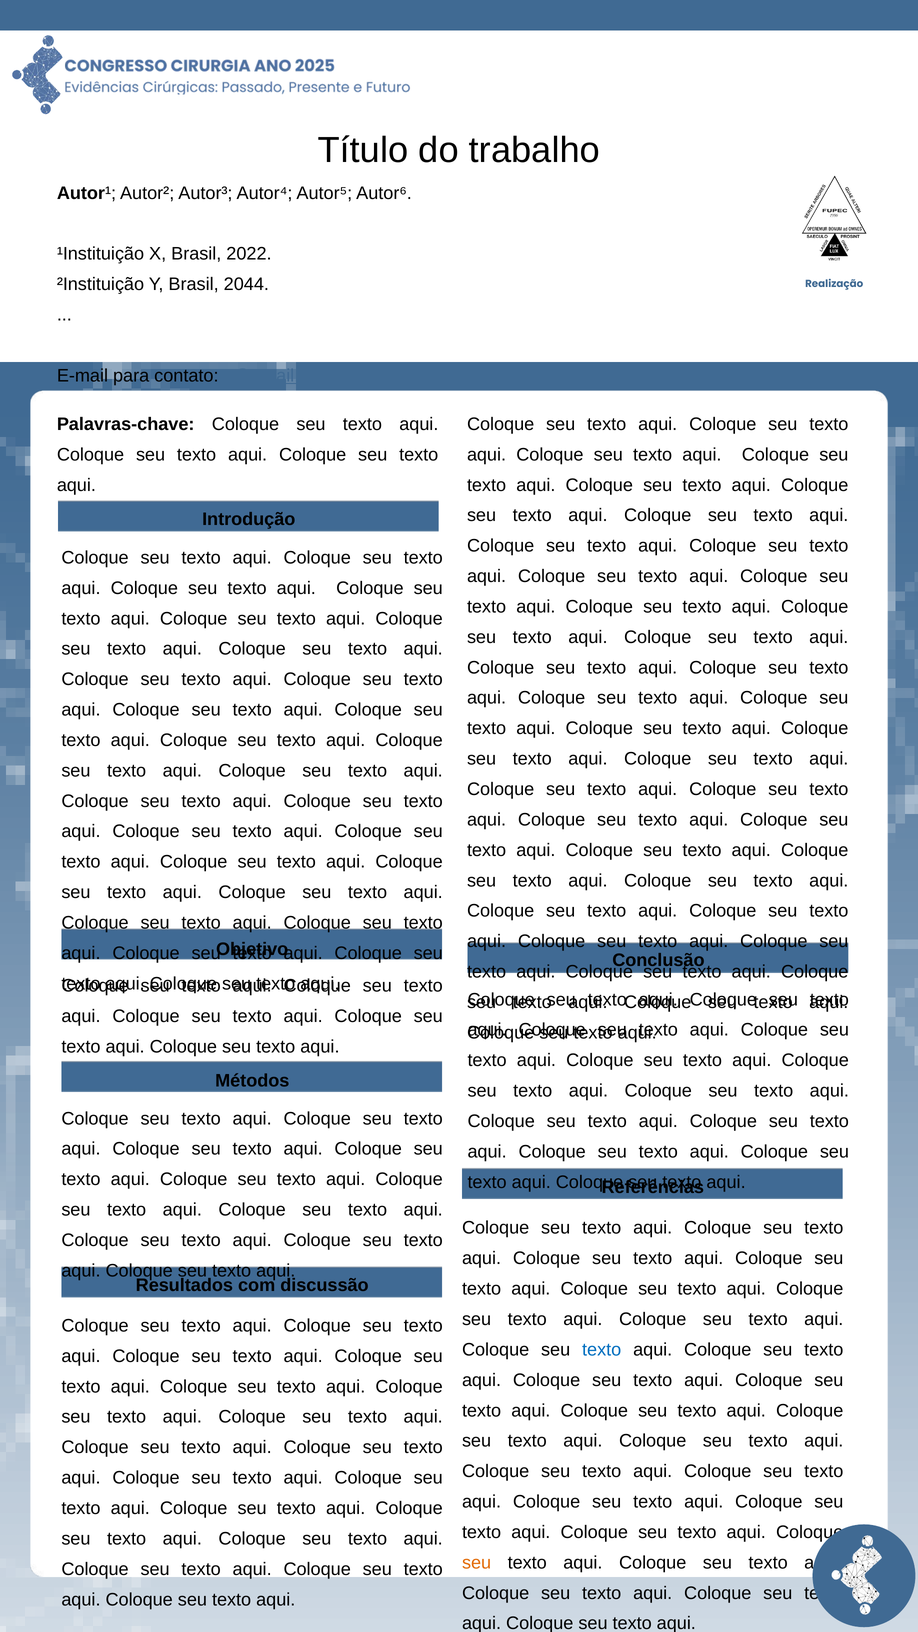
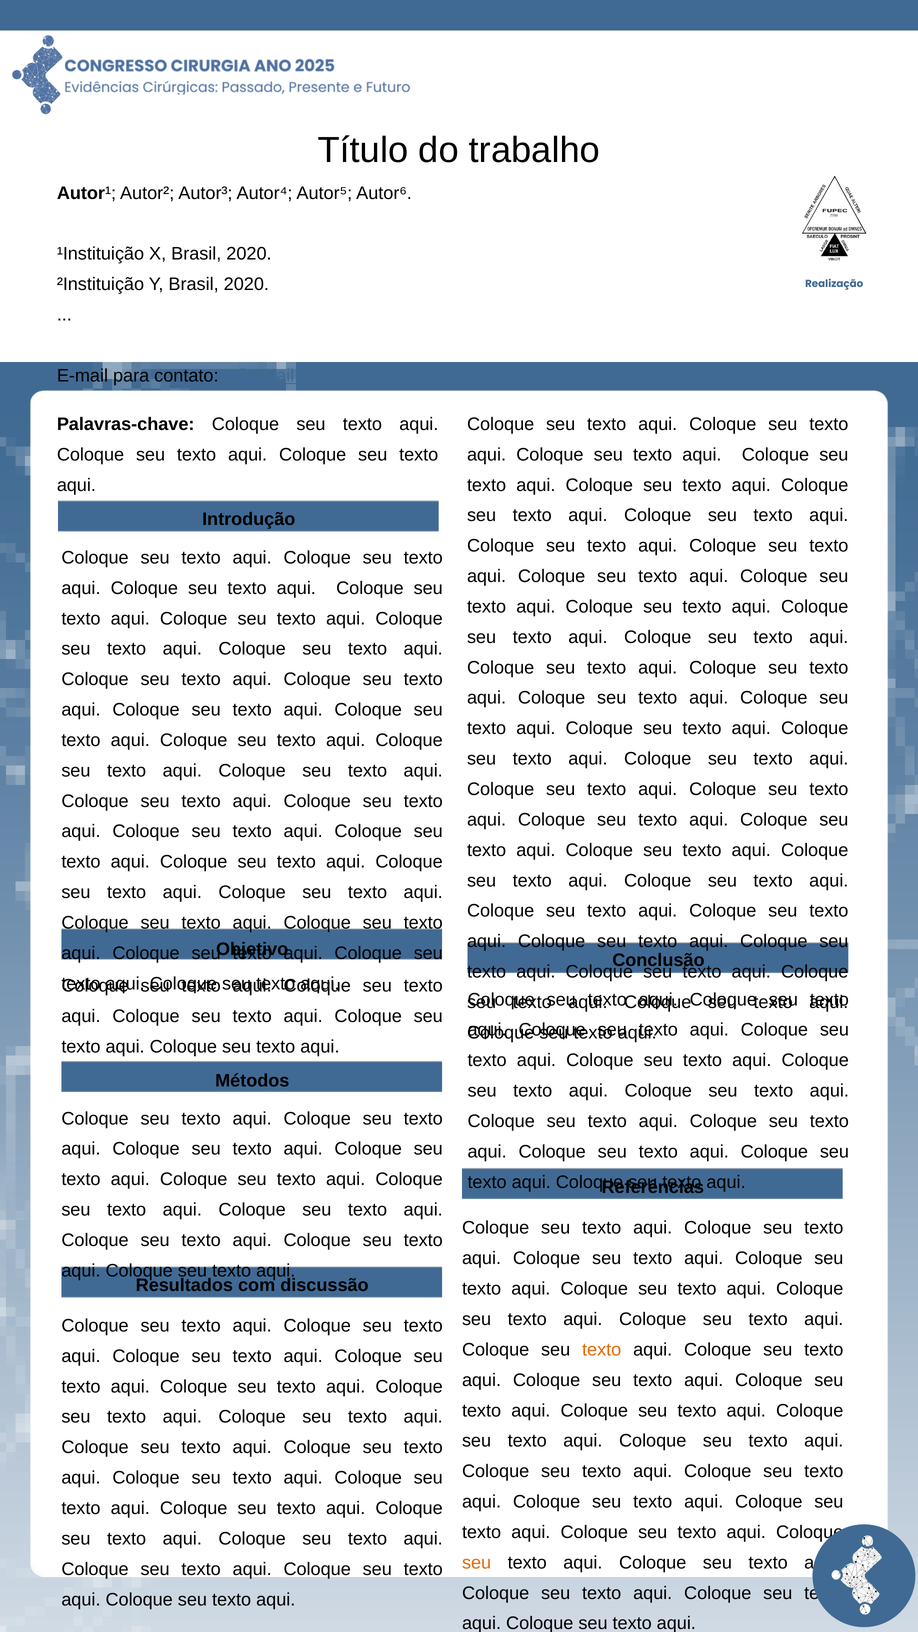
X Brasil 2022: 2022 -> 2020
Y Brasil 2044: 2044 -> 2020
texto at (602, 1350) colour: blue -> orange
